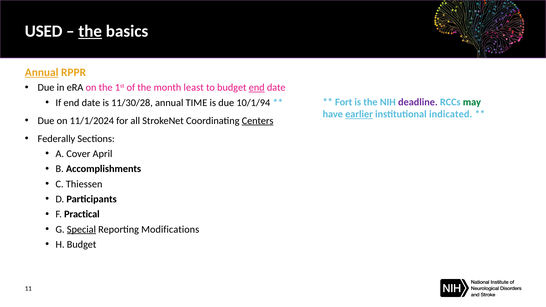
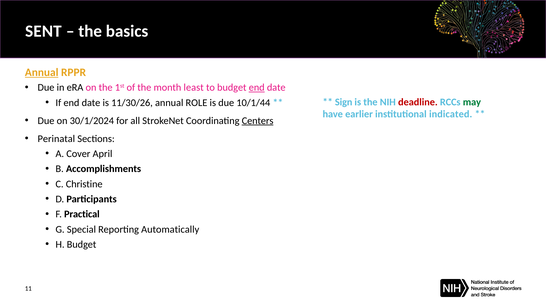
USED: USED -> SENT
the at (90, 31) underline: present -> none
11/30/28: 11/30/28 -> 11/30/26
TIME: TIME -> ROLE
10/1/94: 10/1/94 -> 10/1/44
Fort: Fort -> Sign
deadline colour: purple -> red
earlier underline: present -> none
11/1/2024: 11/1/2024 -> 30/1/2024
Federally: Federally -> Perinatal
Thiessen: Thiessen -> Christine
Special underline: present -> none
Modifications: Modifications -> Automatically
